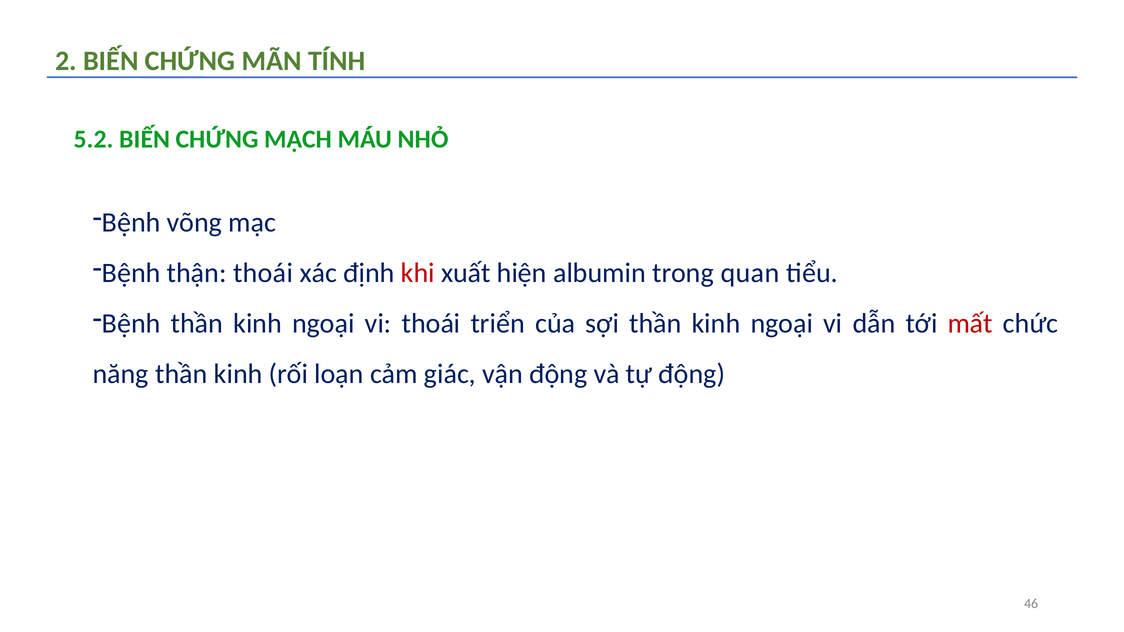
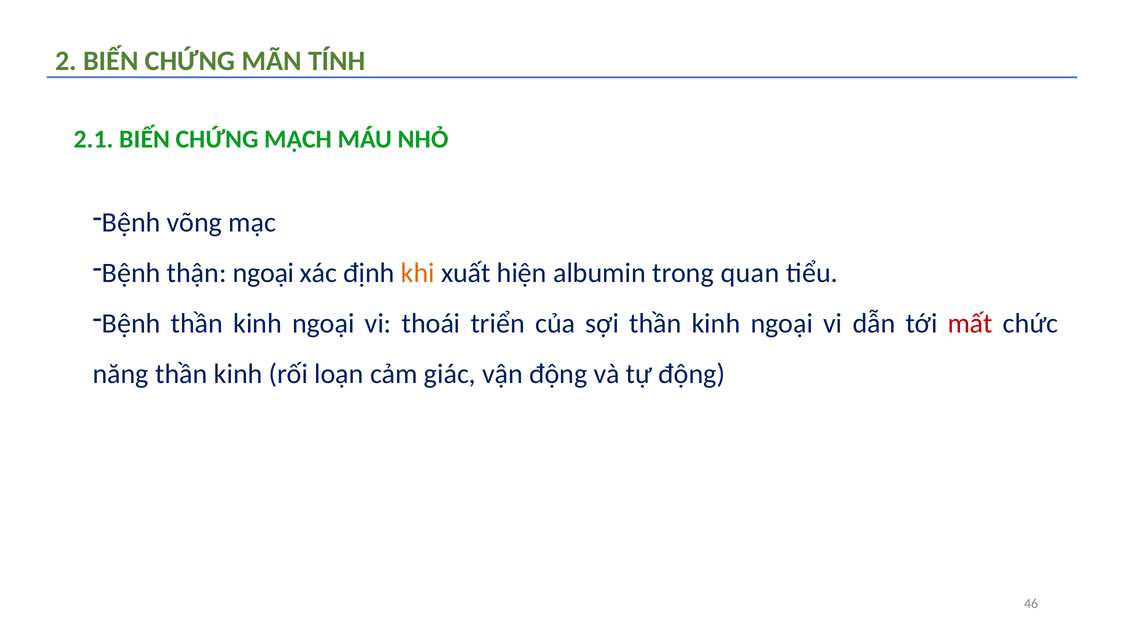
5.2: 5.2 -> 2.1
thận thoái: thoái -> ngoại
khi colour: red -> orange
